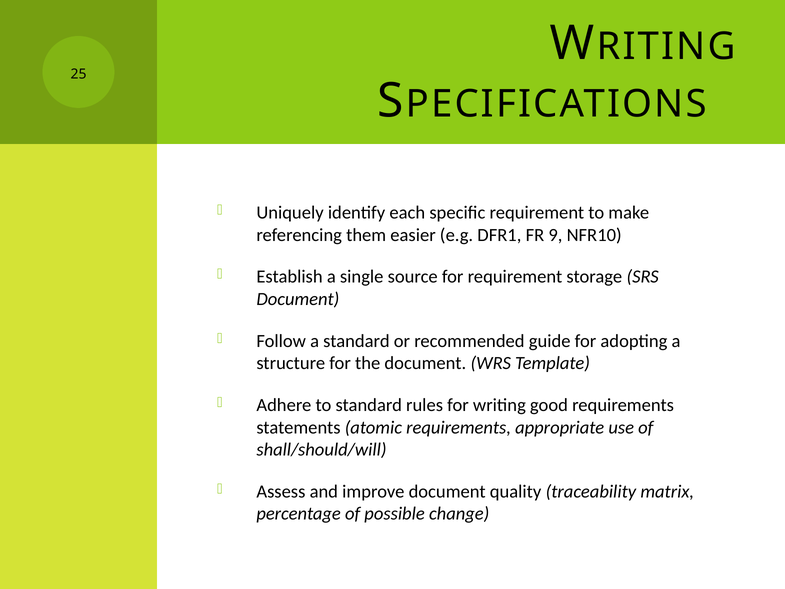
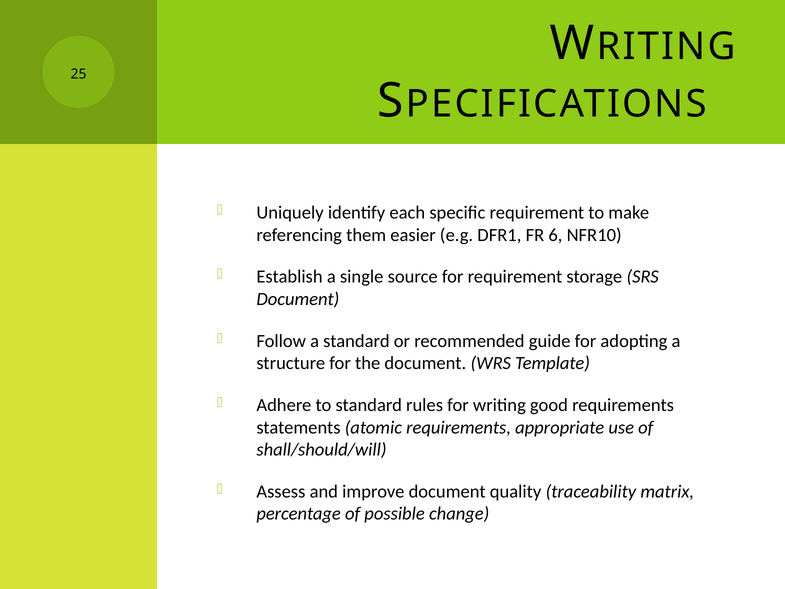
9: 9 -> 6
